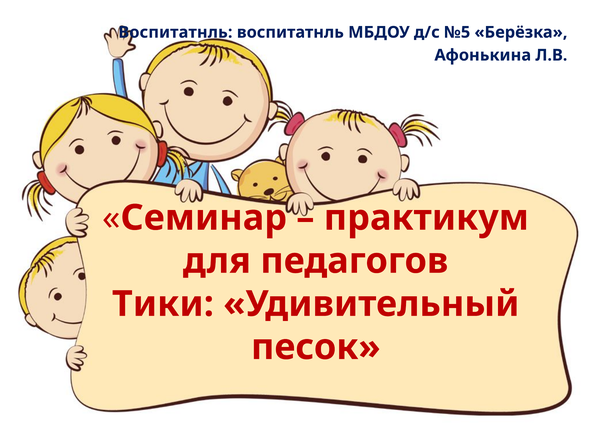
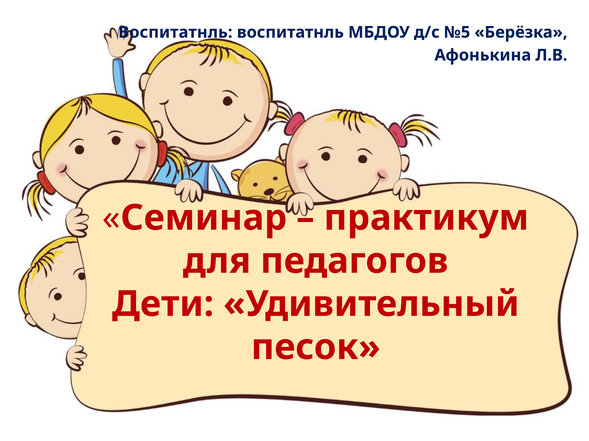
Тики: Тики -> Дети
